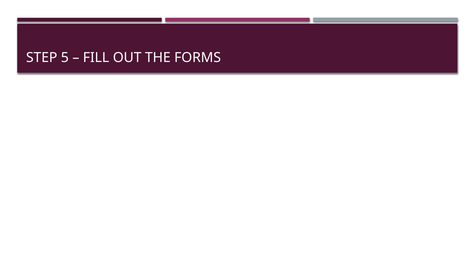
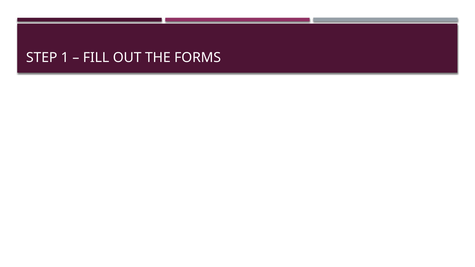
5: 5 -> 1
